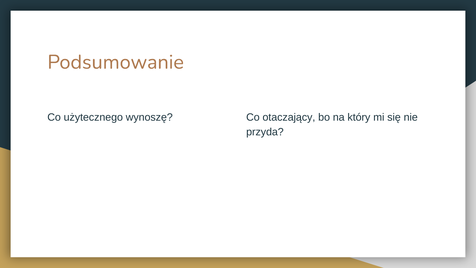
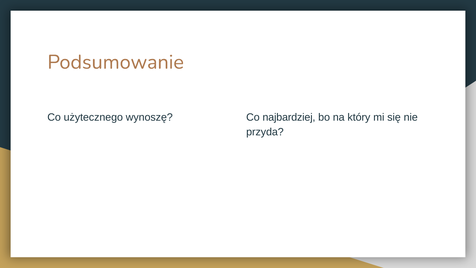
otaczający: otaczający -> najbardziej
